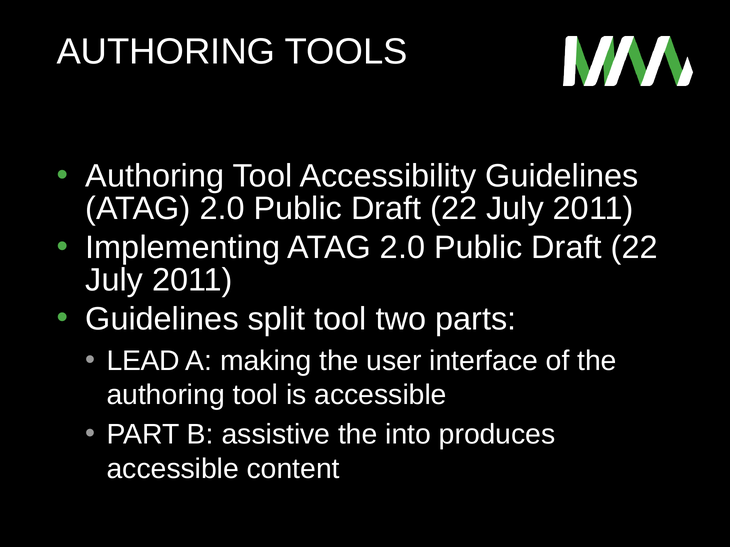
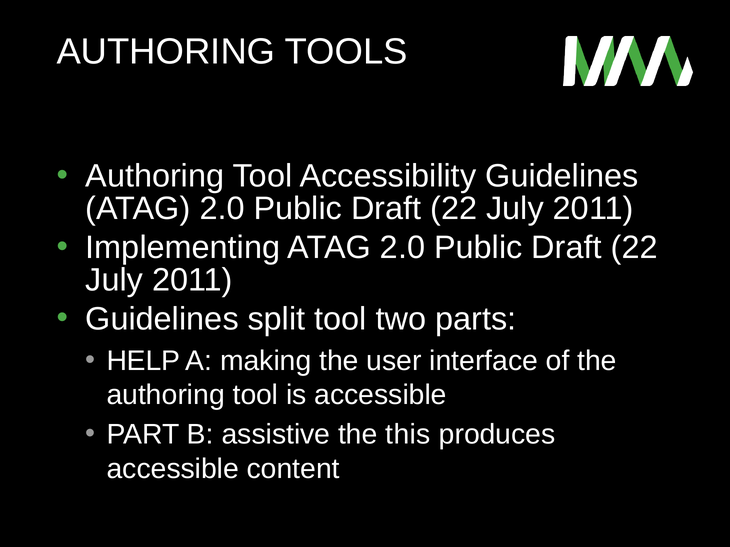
LEAD: LEAD -> HELP
into: into -> this
